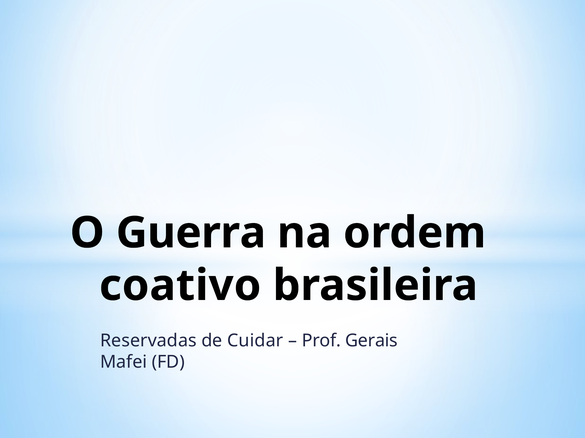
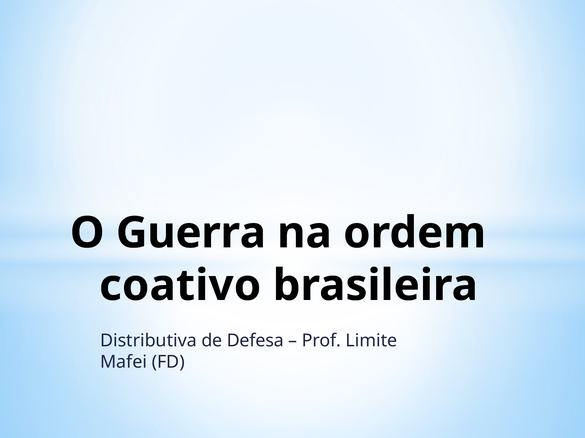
Reservadas: Reservadas -> Distributiva
Cuidar: Cuidar -> Defesa
Gerais: Gerais -> Limite
